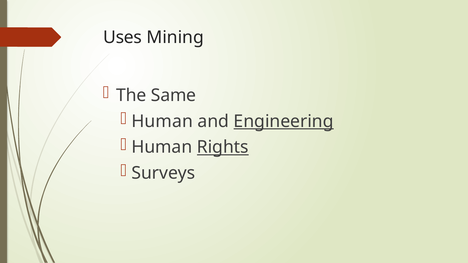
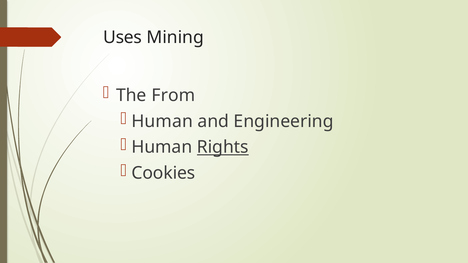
Same: Same -> From
Engineering underline: present -> none
Surveys: Surveys -> Cookies
